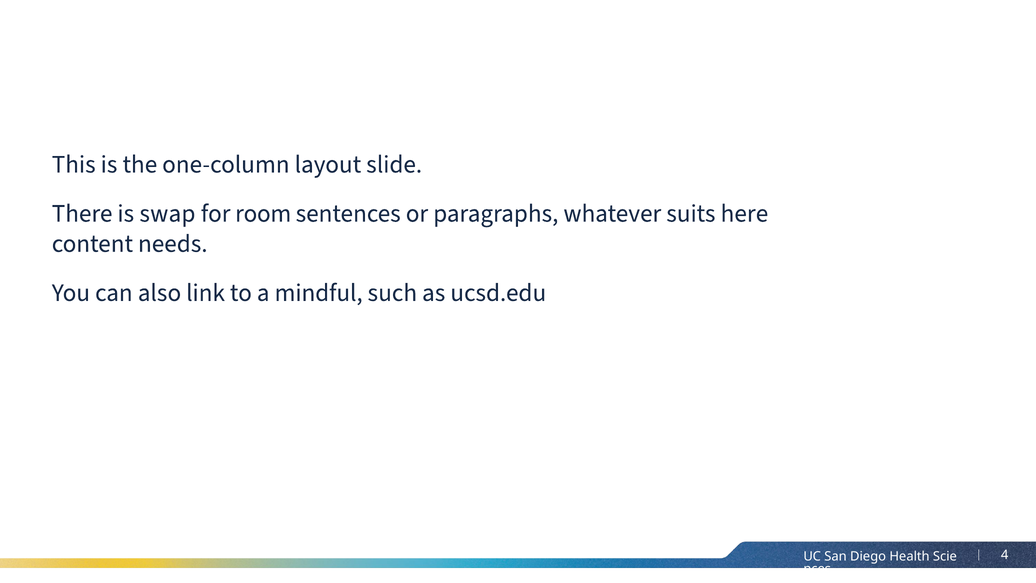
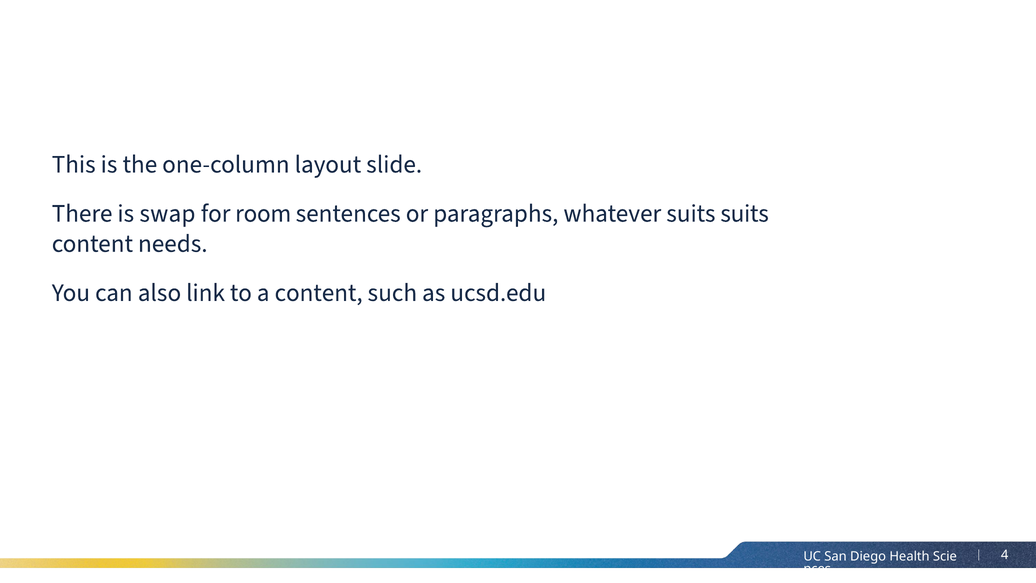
suits here: here -> suits
a mindful: mindful -> content
